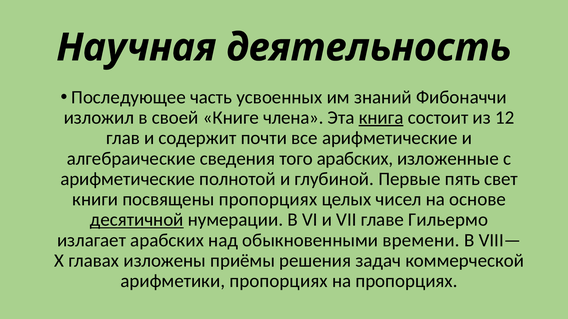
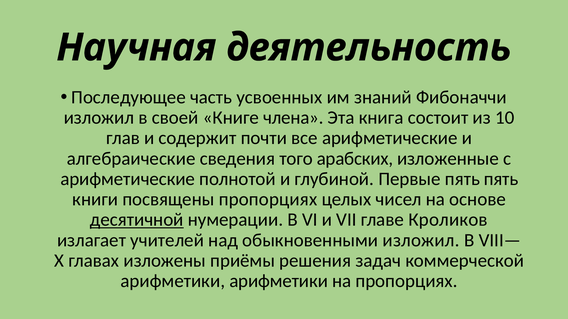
книга underline: present -> none
12: 12 -> 10
пять свет: свет -> пять
Гильермо: Гильермо -> Кроликов
излагает арабских: арабских -> учителей
обыкновенными времени: времени -> изложил
арифметики пропорциях: пропорциях -> арифметики
